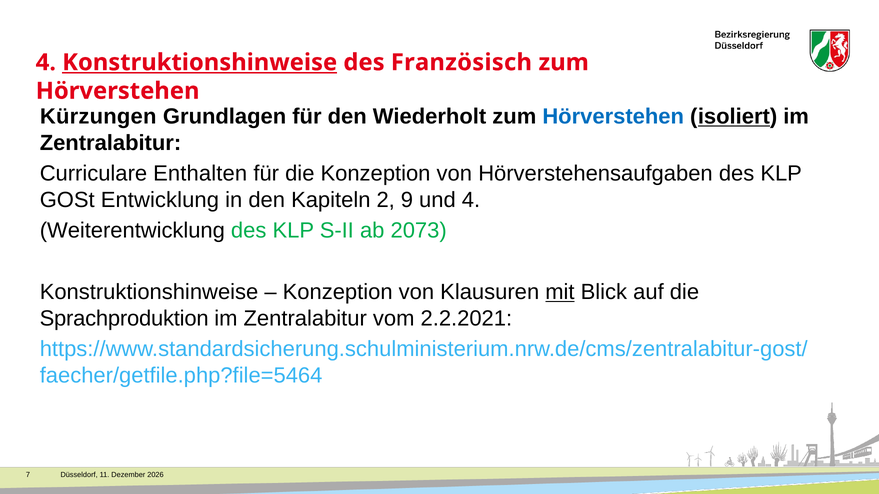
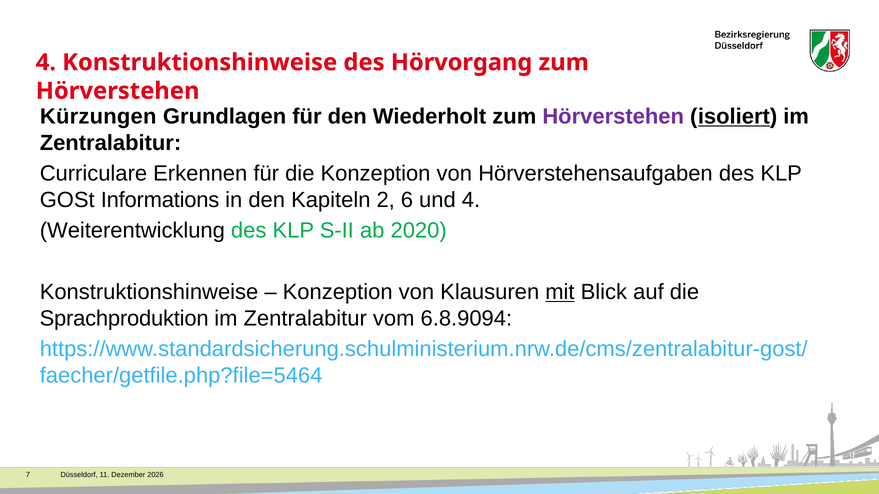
Konstruktionshinweise at (200, 62) underline: present -> none
Französisch: Französisch -> Hörvorgang
Hörverstehen at (613, 117) colour: blue -> purple
Enthalten: Enthalten -> Erkennen
Entwicklung: Entwicklung -> Informations
9: 9 -> 6
2073: 2073 -> 2020
2.2.2021: 2.2.2021 -> 6.8.9094
